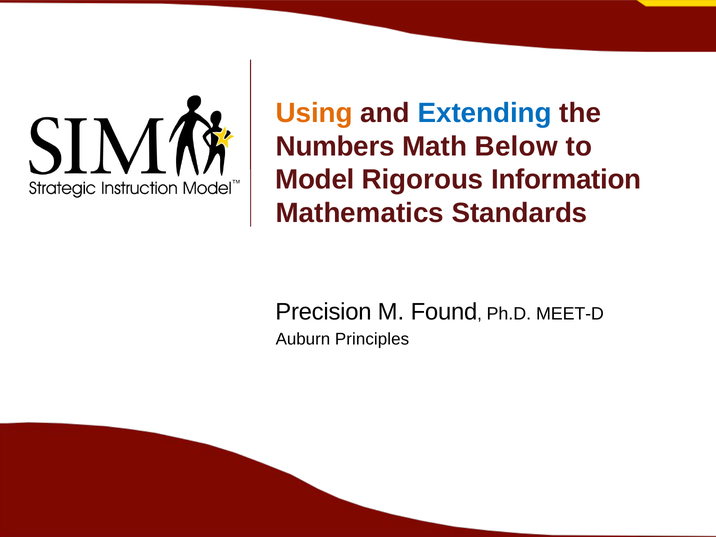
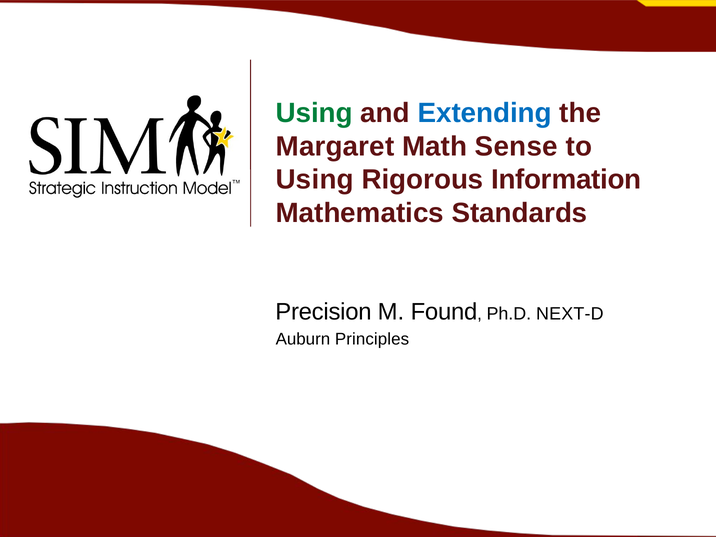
Using at (314, 113) colour: orange -> green
Numbers: Numbers -> Margaret
Below: Below -> Sense
Model at (315, 180): Model -> Using
MEET-D: MEET-D -> NEXT-D
